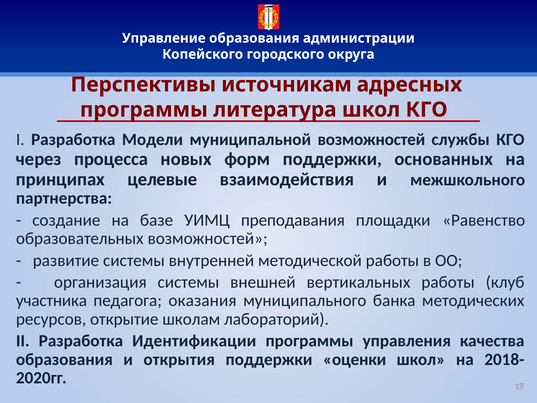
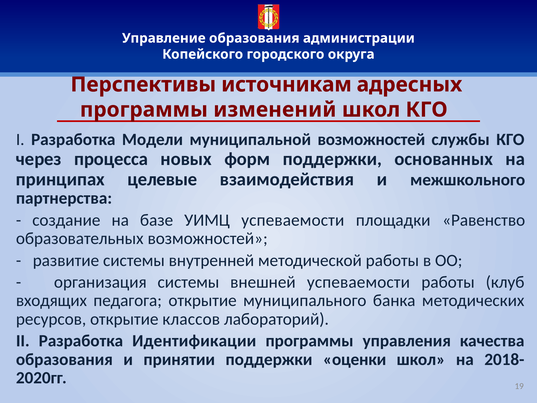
литература: литература -> изменений
УИМЦ преподавания: преподавания -> успеваемости
внешней вертикальных: вертикальных -> успеваемости
участника: участника -> входящих
педагога оказания: оказания -> открытие
школам: школам -> классов
открытия: открытия -> принятии
